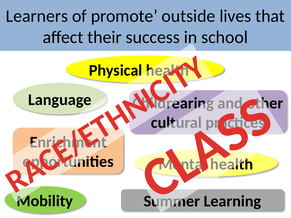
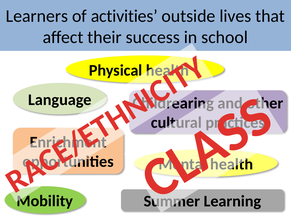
promote: promote -> activities
